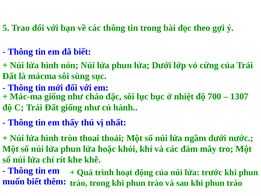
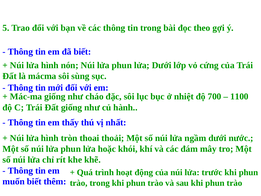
1307: 1307 -> 1100
